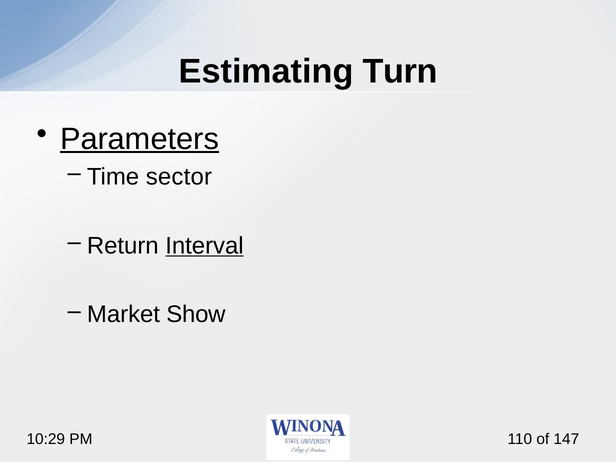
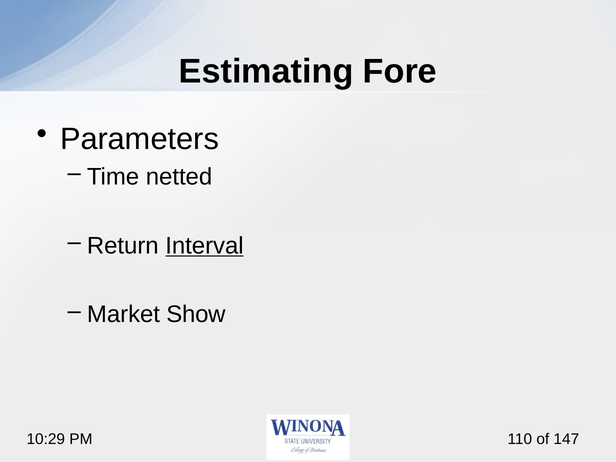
Turn: Turn -> Fore
Parameters underline: present -> none
sector: sector -> netted
